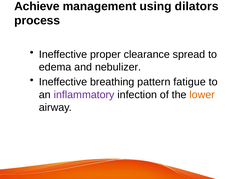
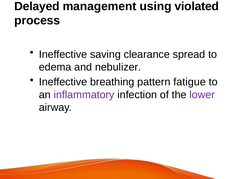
Achieve: Achieve -> Delayed
dilators: dilators -> violated
proper: proper -> saving
lower colour: orange -> purple
